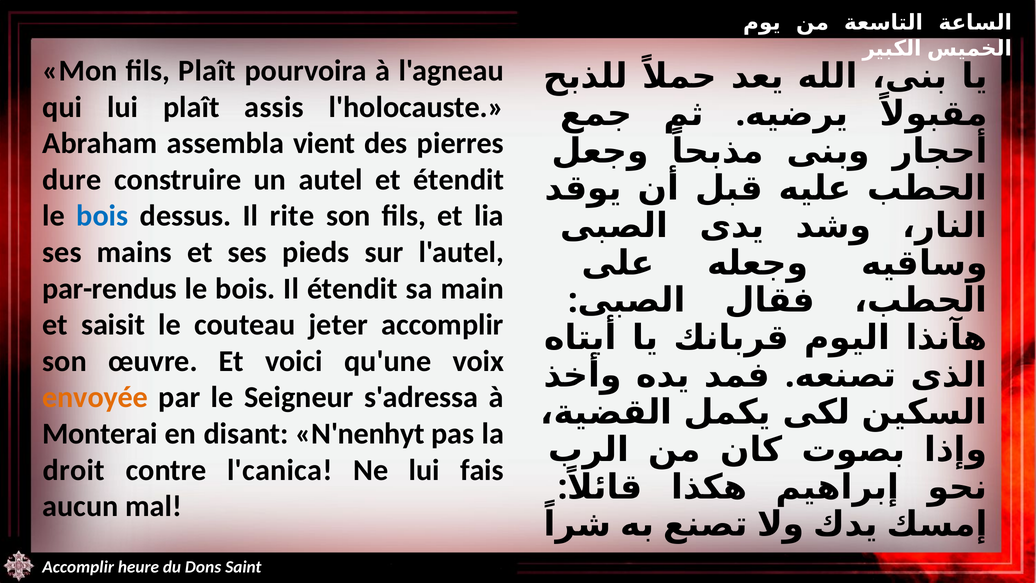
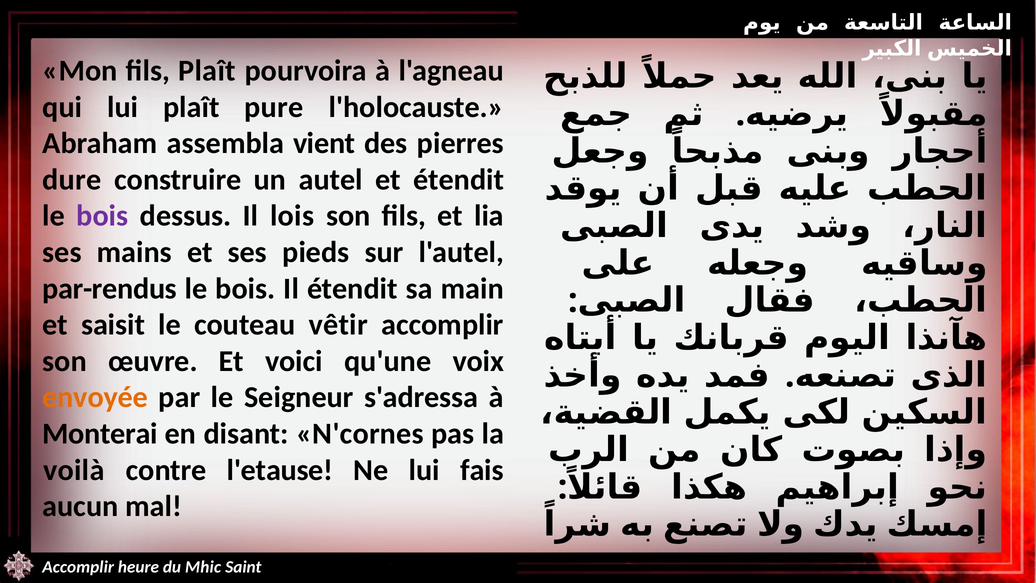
assis: assis -> pure
bois at (102, 216) colour: blue -> purple
rite: rite -> lois
jeter: jeter -> vêtir
N'nenhyt: N'nenhyt -> N'cornes
droit: droit -> voilà
l'canica: l'canica -> l'etause
Dons: Dons -> Mhic
